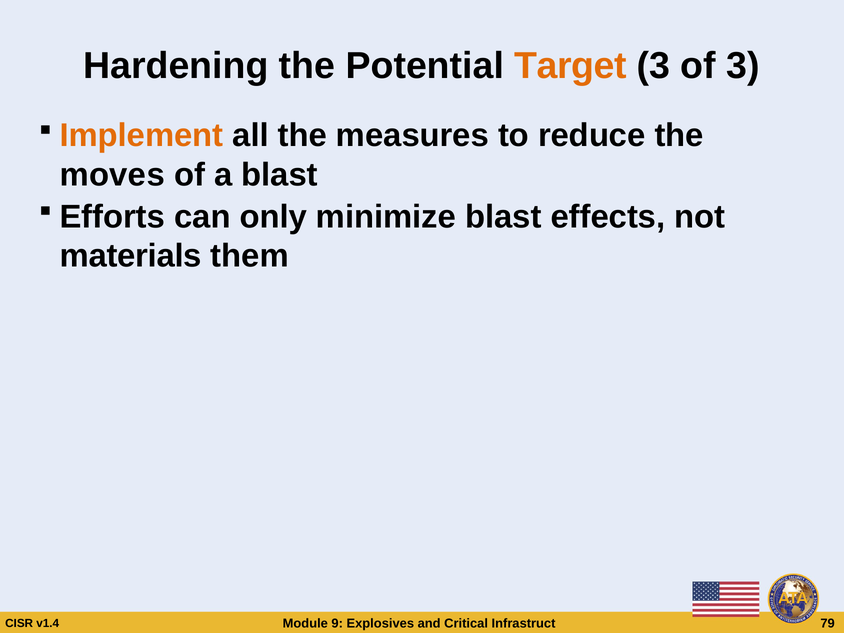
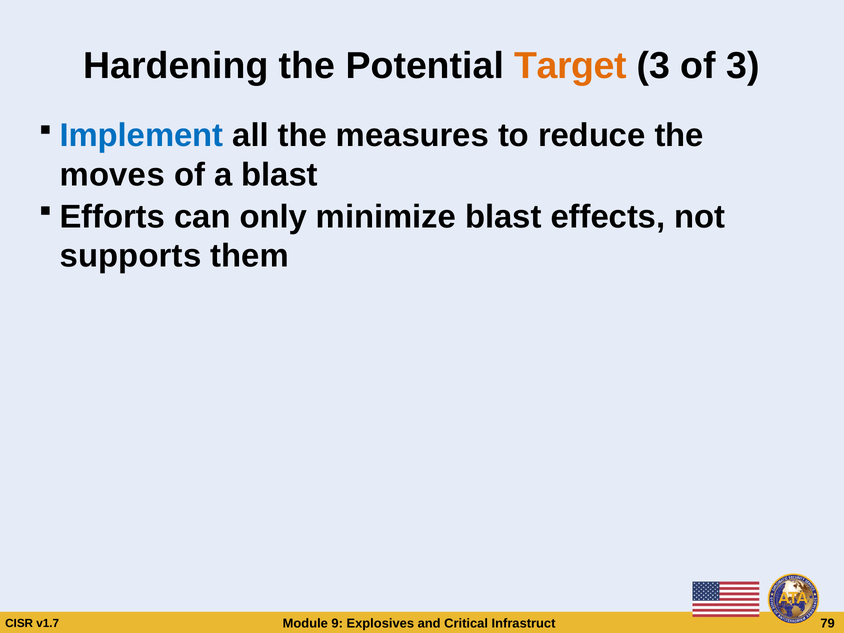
Implement colour: orange -> blue
materials: materials -> supports
v1.4: v1.4 -> v1.7
